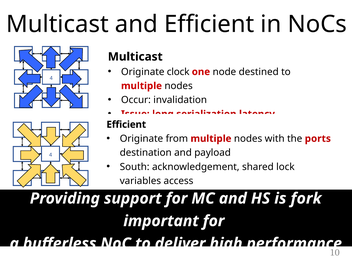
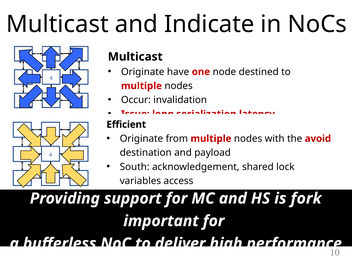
and Efficient: Efficient -> Indicate
clock: clock -> have
ports: ports -> avoid
